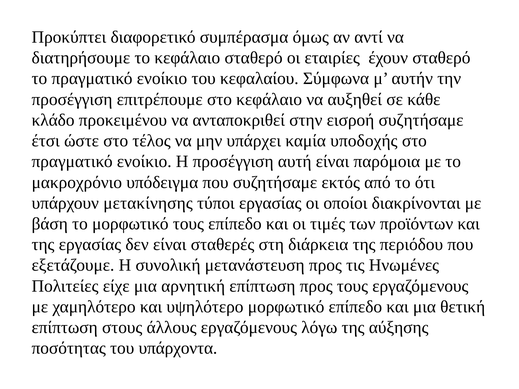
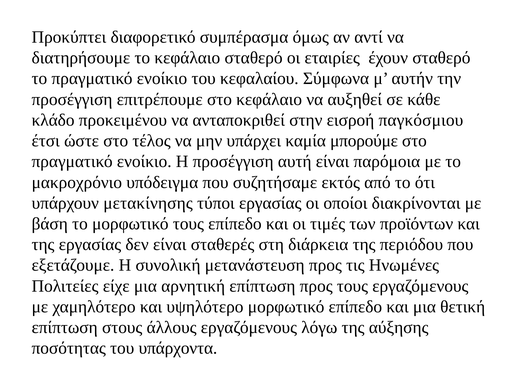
εισροή συζητήσαμε: συζητήσαμε -> παγκόσμιου
υποδοχής: υποδοχής -> μπορούμε
